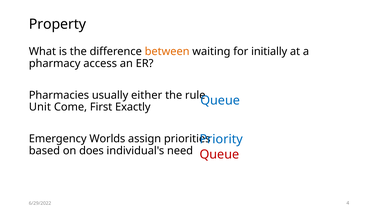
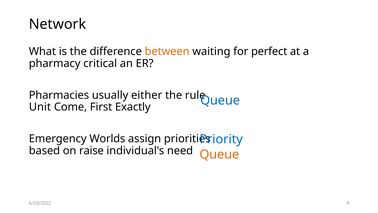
Property: Property -> Network
initially: initially -> perfect
access: access -> critical
does: does -> raise
Queue at (219, 154) colour: red -> orange
